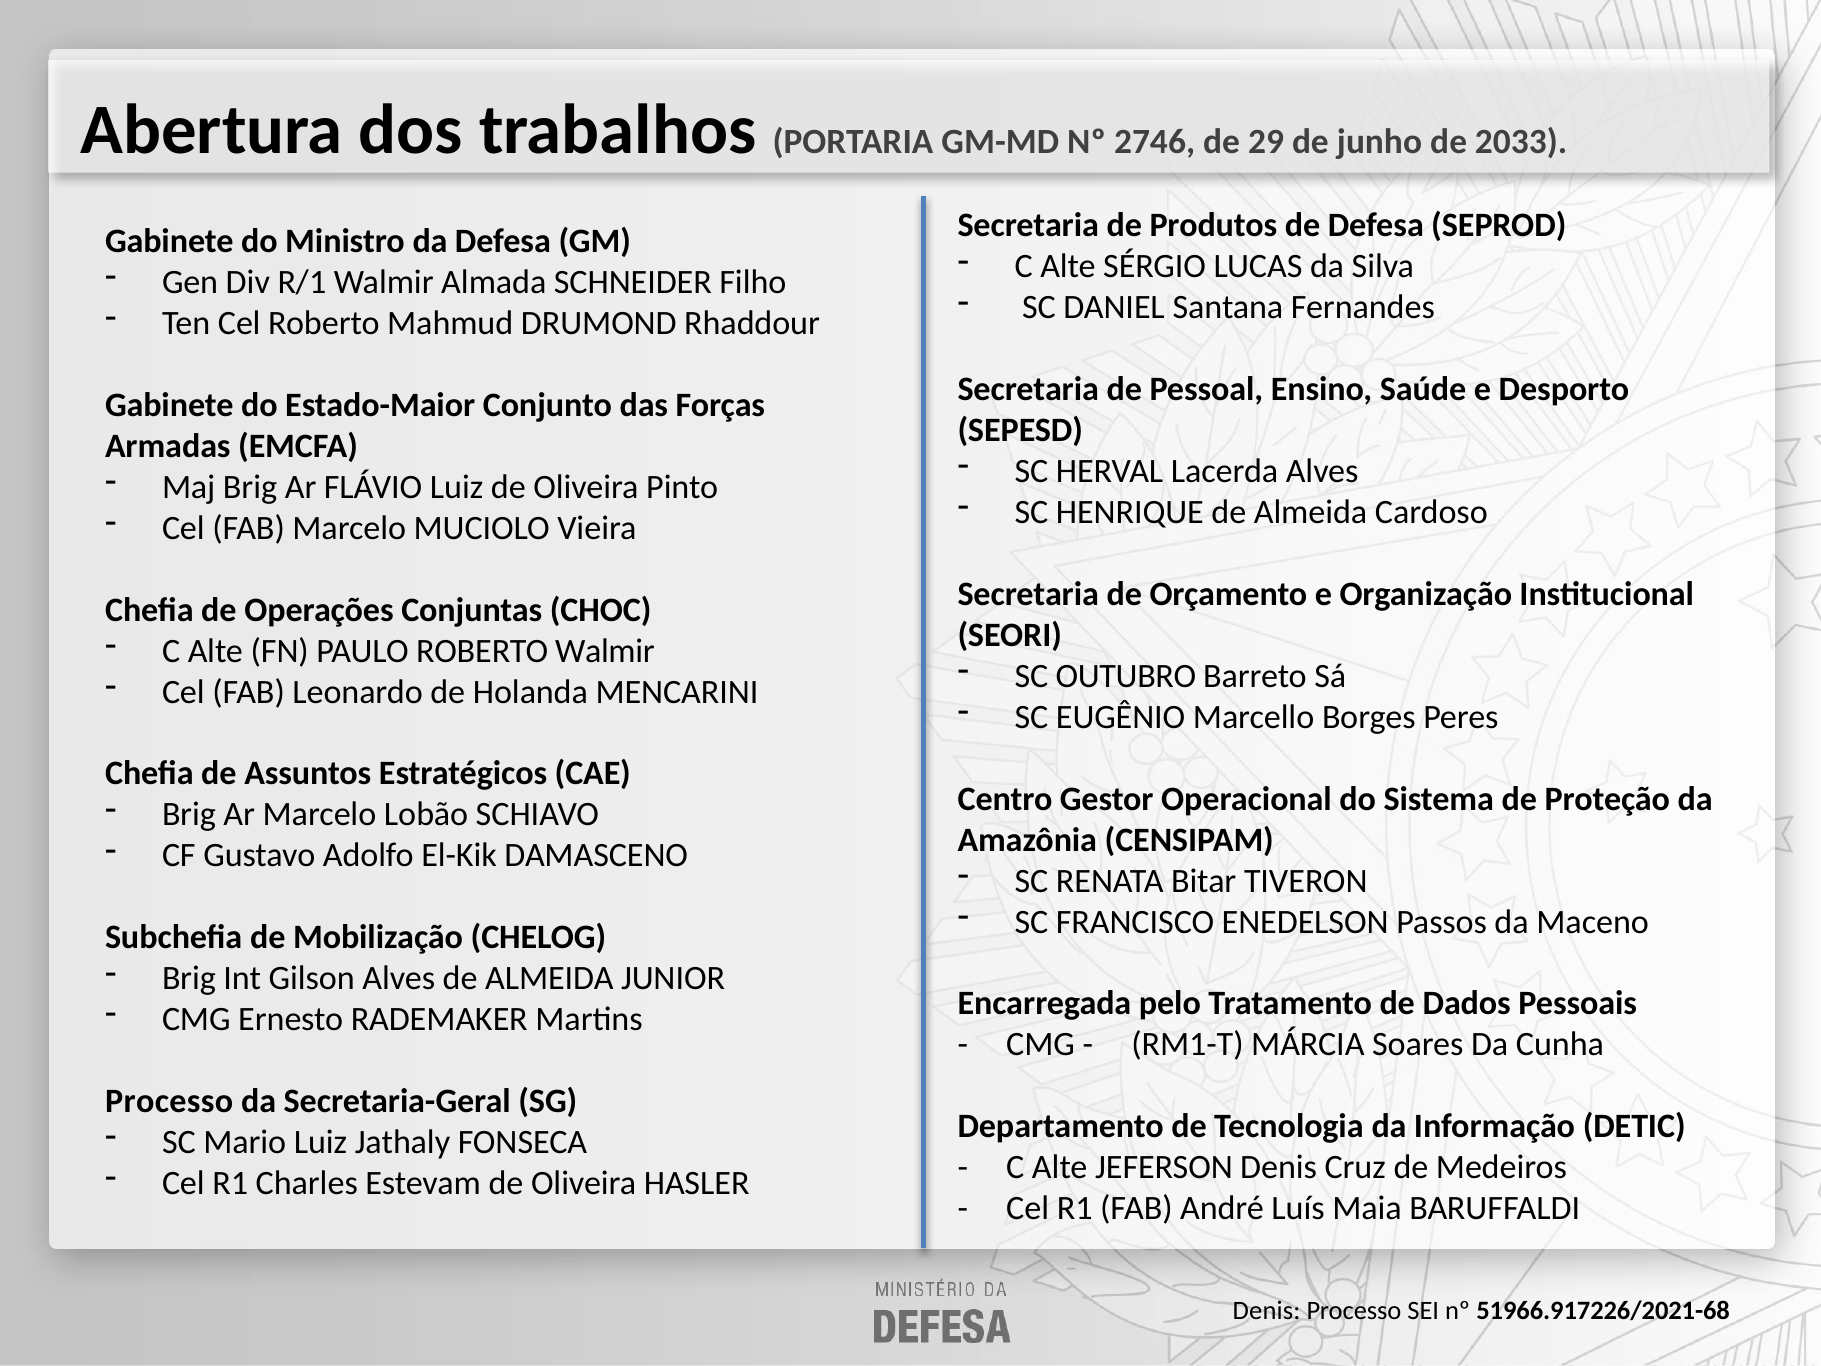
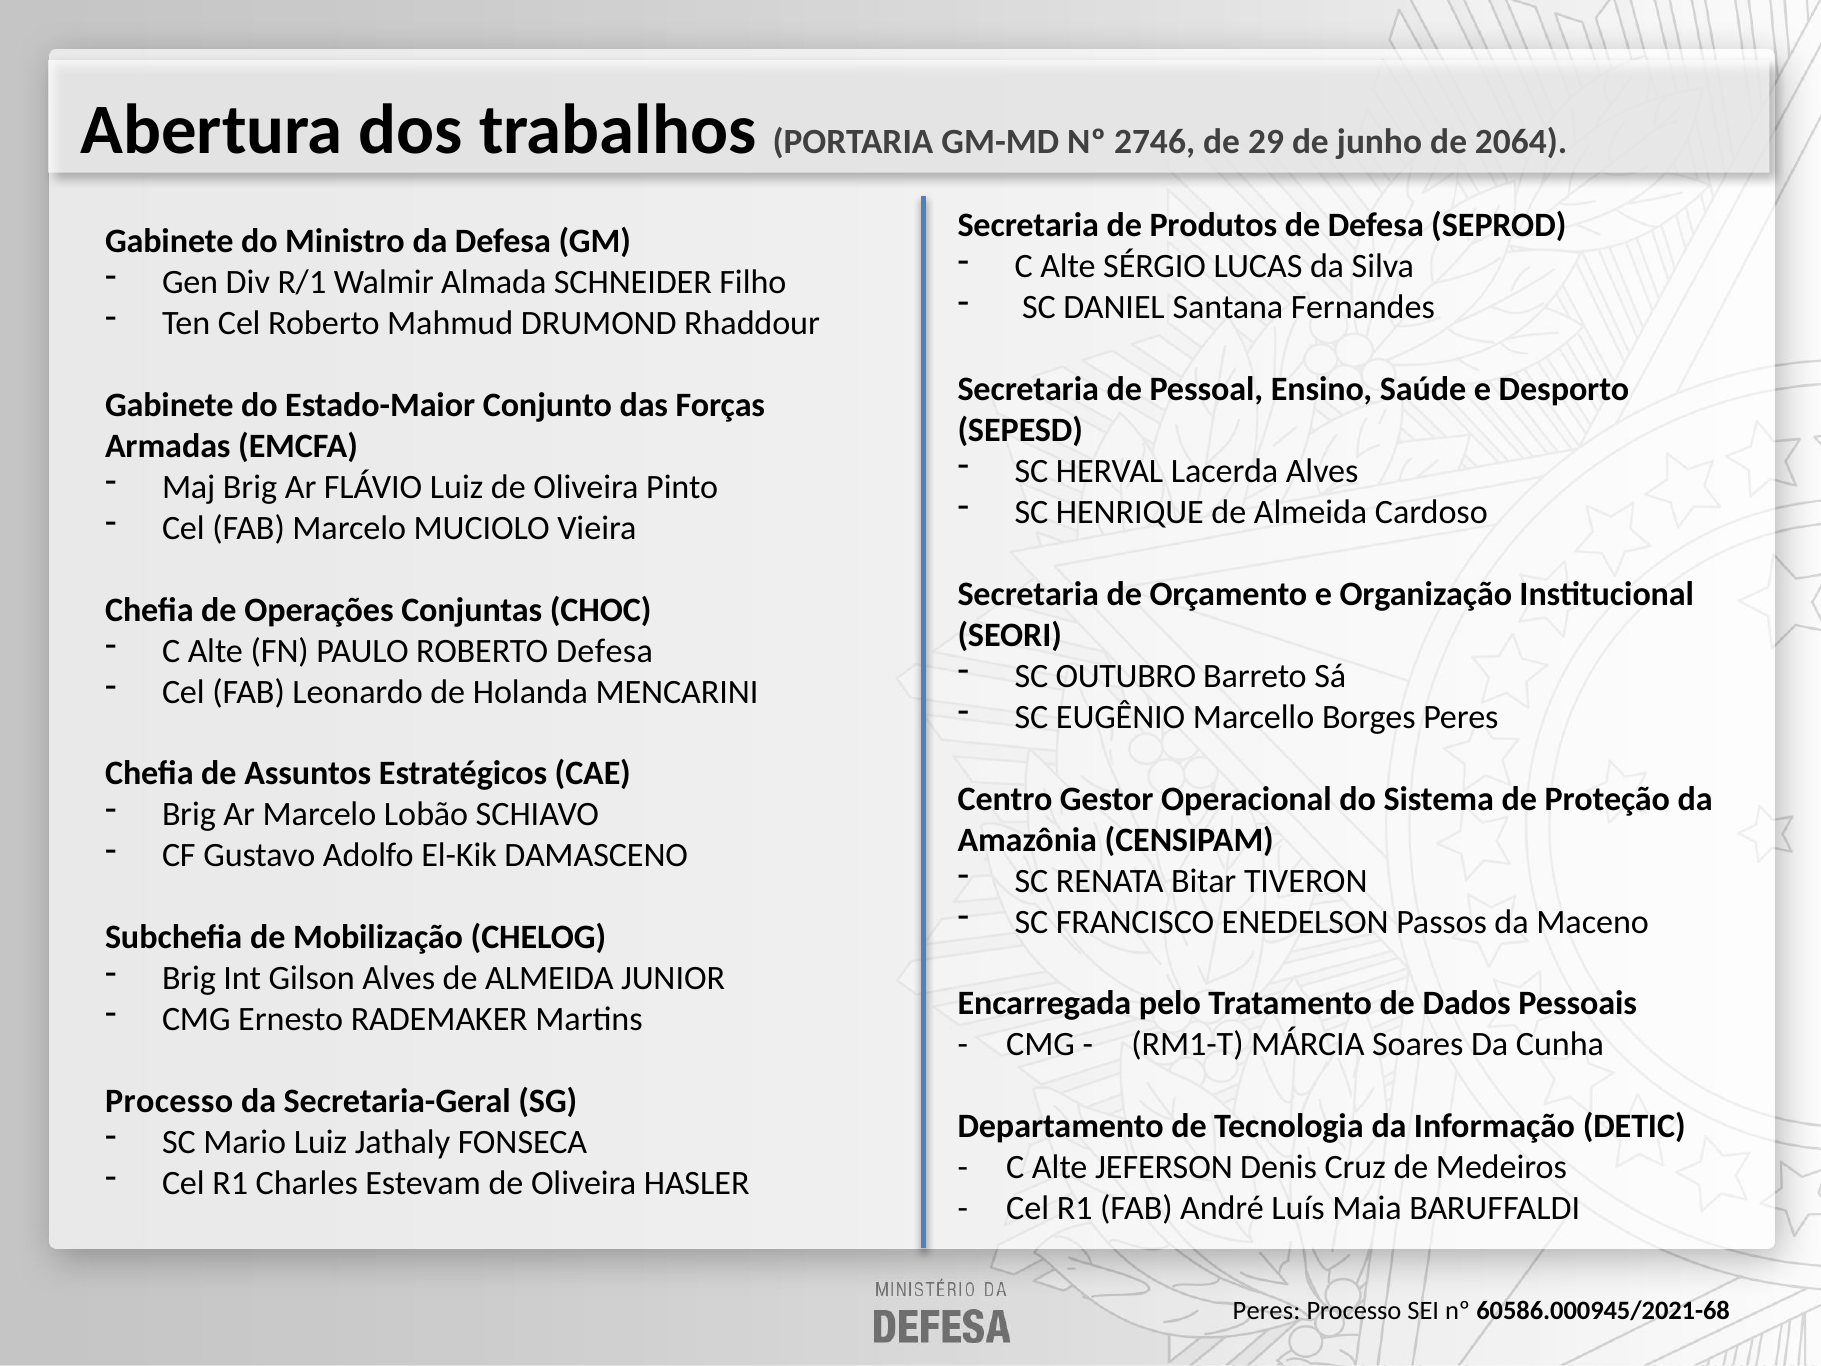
2033: 2033 -> 2064
ROBERTO Walmir: Walmir -> Defesa
Denis at (1267, 1310): Denis -> Peres
51966.917226/2021-68: 51966.917226/2021-68 -> 60586.000945/2021-68
